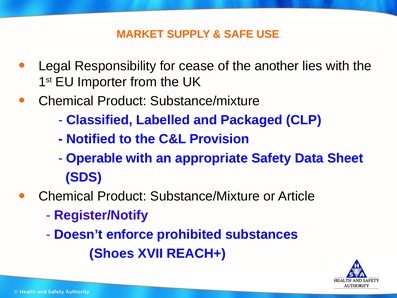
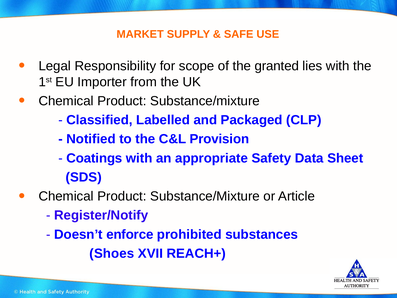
cease: cease -> scope
another: another -> granted
Operable: Operable -> Coatings
